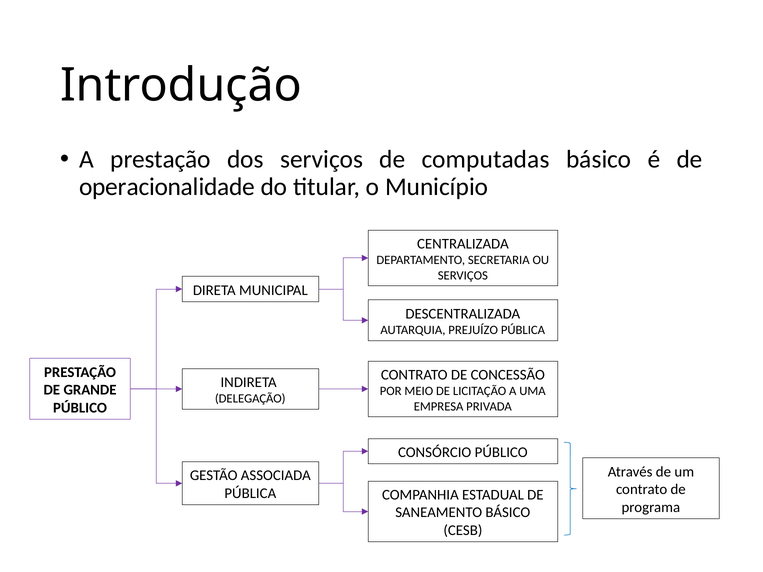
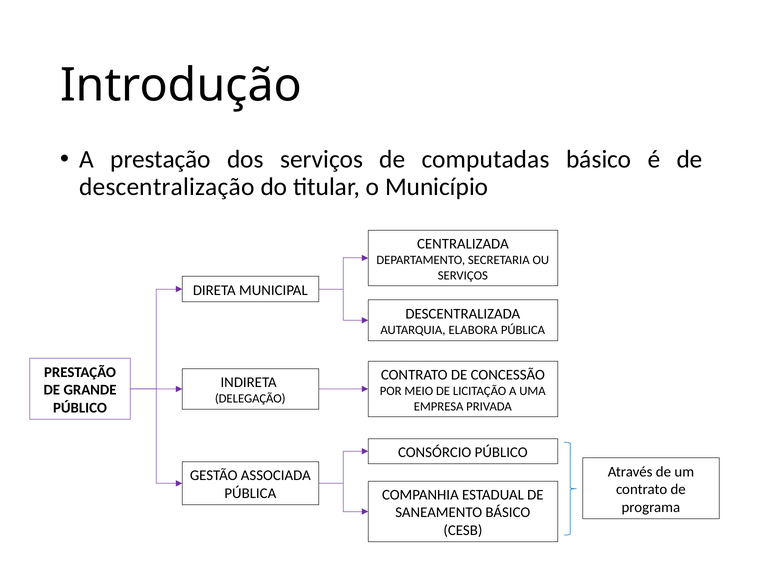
operacionalidade: operacionalidade -> descentralização
PREJUÍZO: PREJUÍZO -> ELABORA
